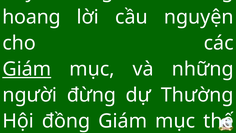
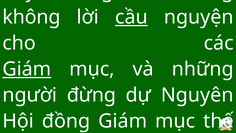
hoang: hoang -> không
cầu underline: none -> present
Thường: Thường -> Nguyên
